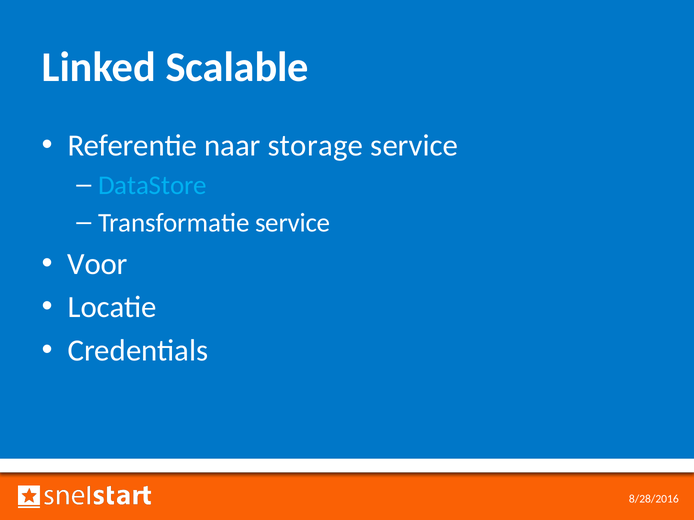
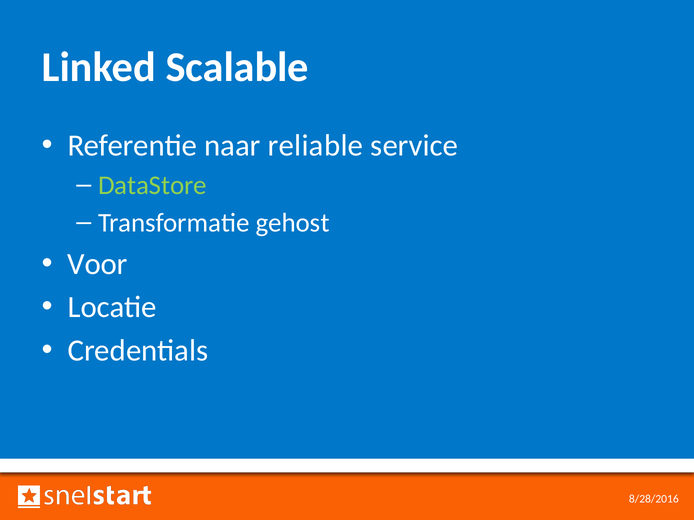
storage: storage -> reliable
DataStore colour: light blue -> light green
Transformatie service: service -> gehost
